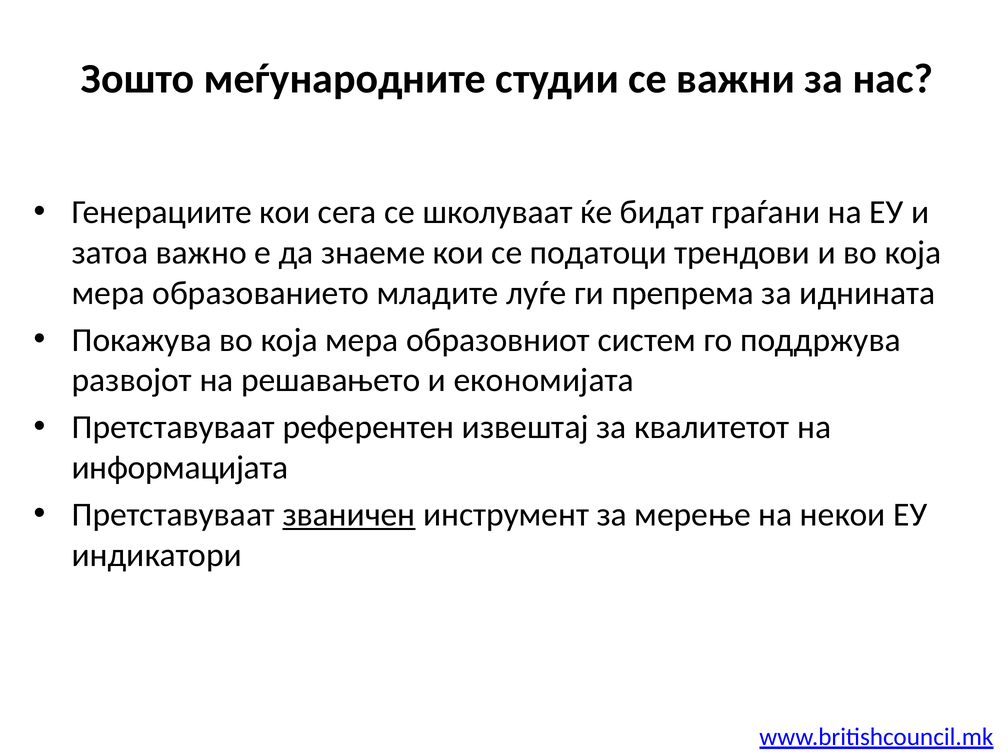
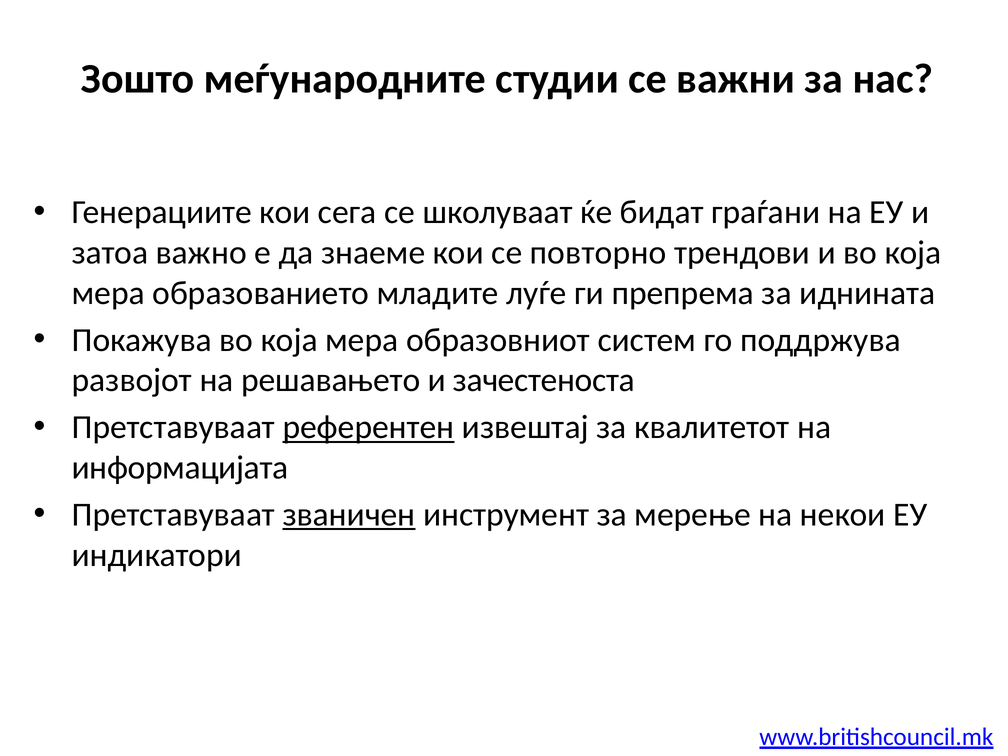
податоци: податоци -> повторно
економијата: економијата -> зачестеноста
референтен underline: none -> present
